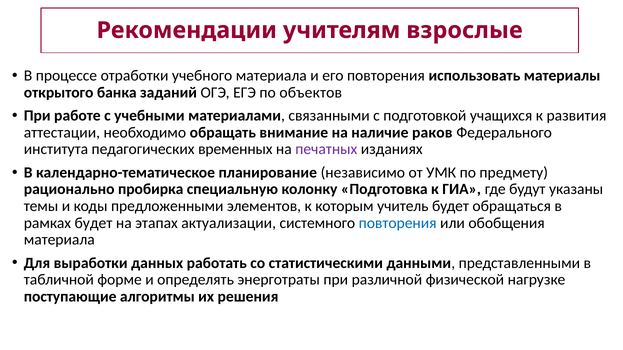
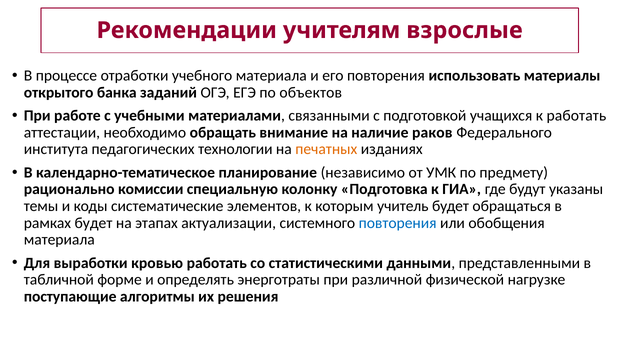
к развития: развития -> работать
временных: временных -> технологии
печатных colour: purple -> orange
пробирка: пробирка -> комиссии
предложенными: предложенными -> систематические
данных: данных -> кровью
